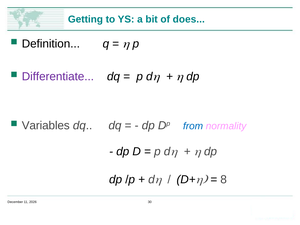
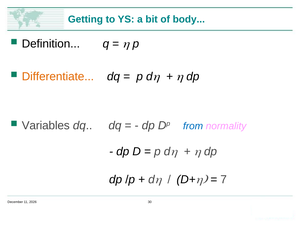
does: does -> body
Differentiate colour: purple -> orange
8: 8 -> 7
